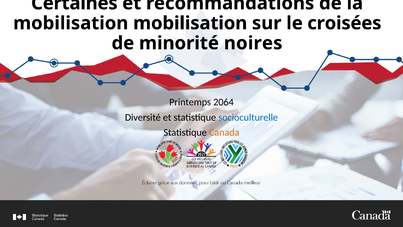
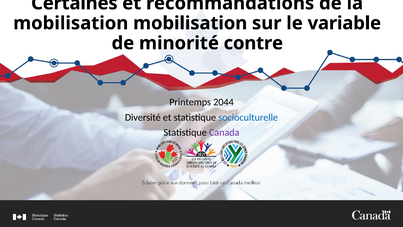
croisées: croisées -> variable
noires: noires -> contre
2064: 2064 -> 2044
Canada colour: orange -> purple
